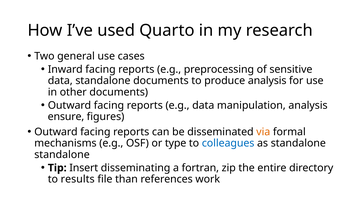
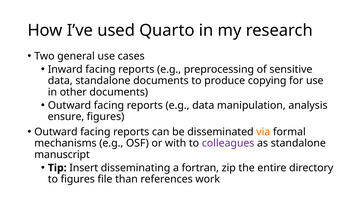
produce analysis: analysis -> copying
type: type -> with
colleagues colour: blue -> purple
standalone at (62, 155): standalone -> manuscript
to results: results -> figures
